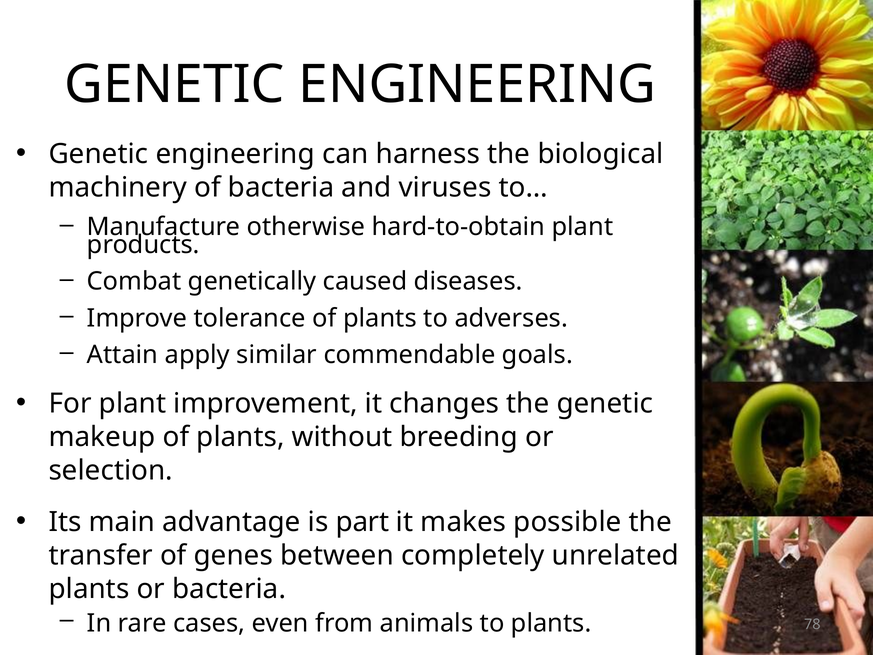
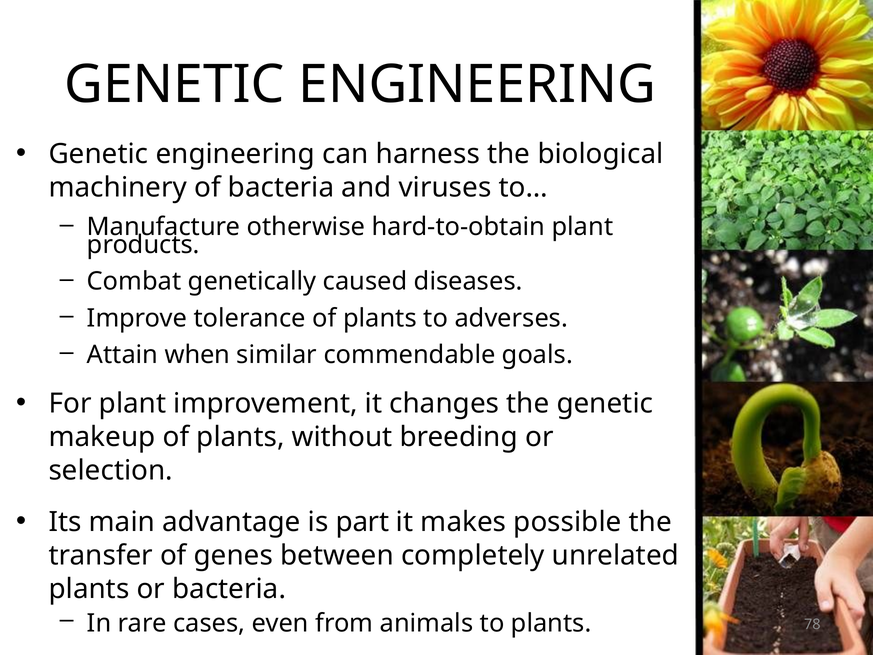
apply: apply -> when
